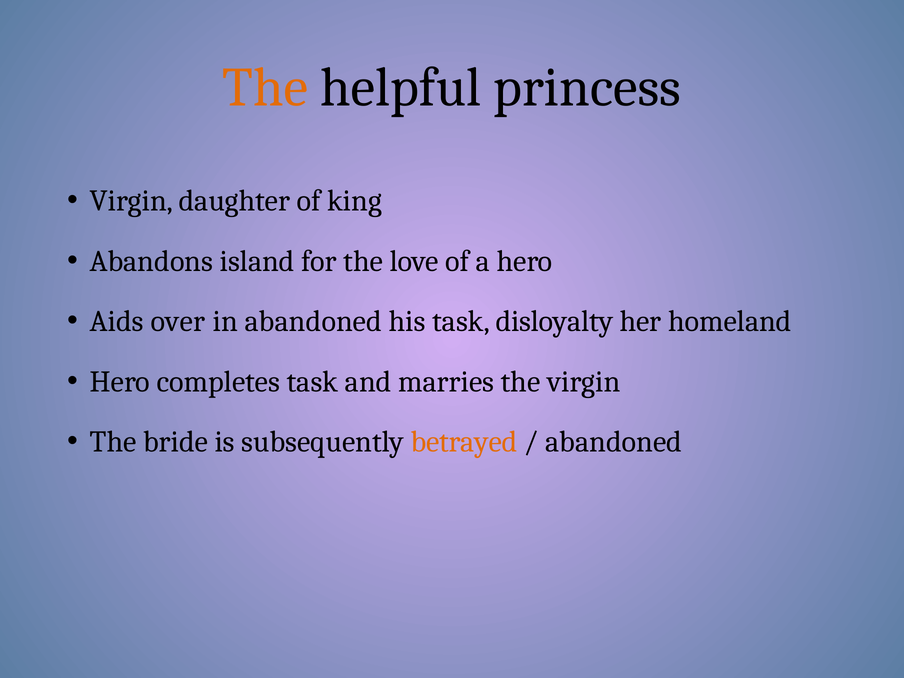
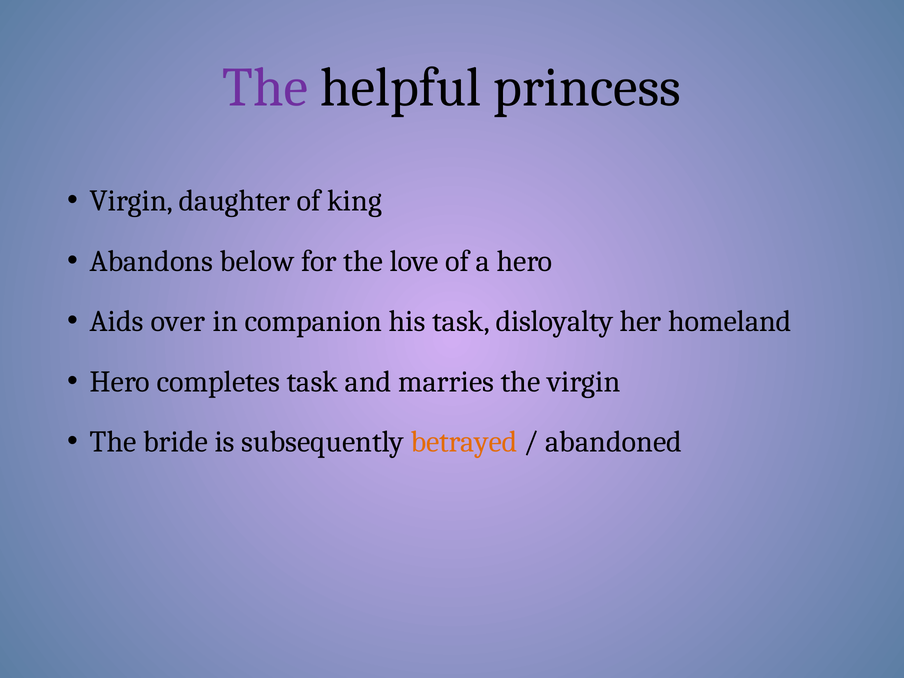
The at (265, 88) colour: orange -> purple
island: island -> below
in abandoned: abandoned -> companion
